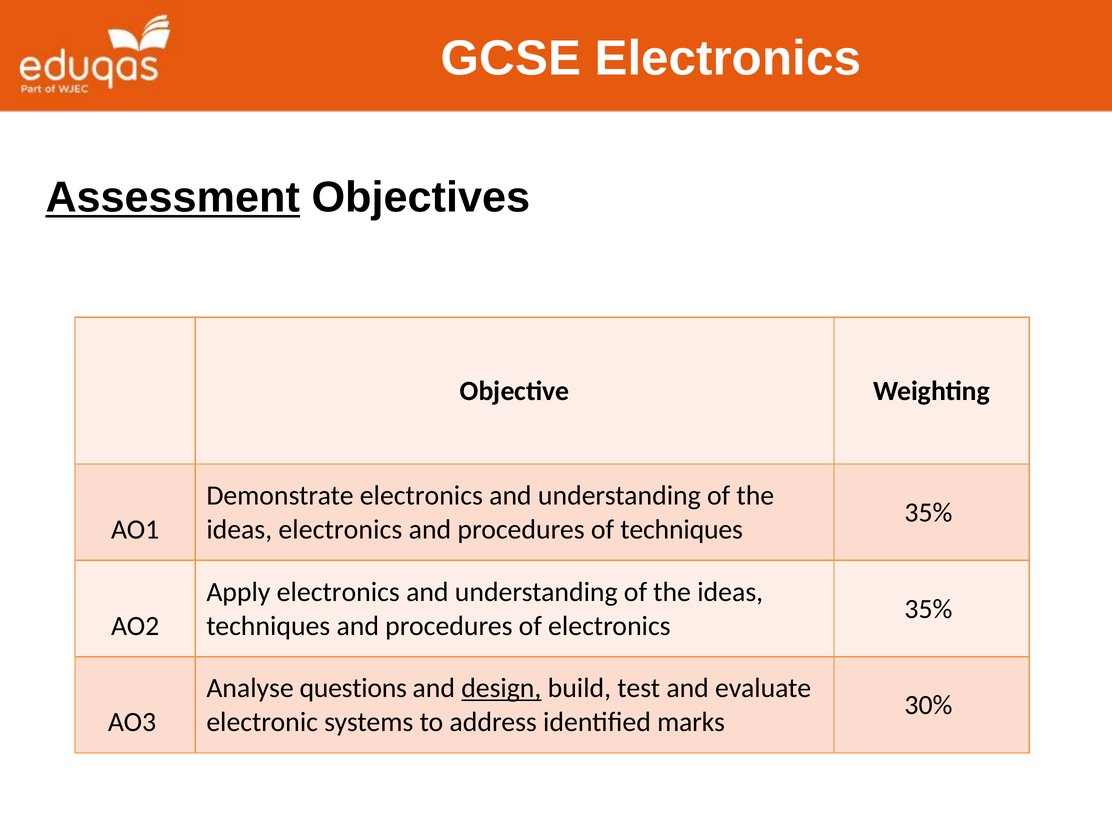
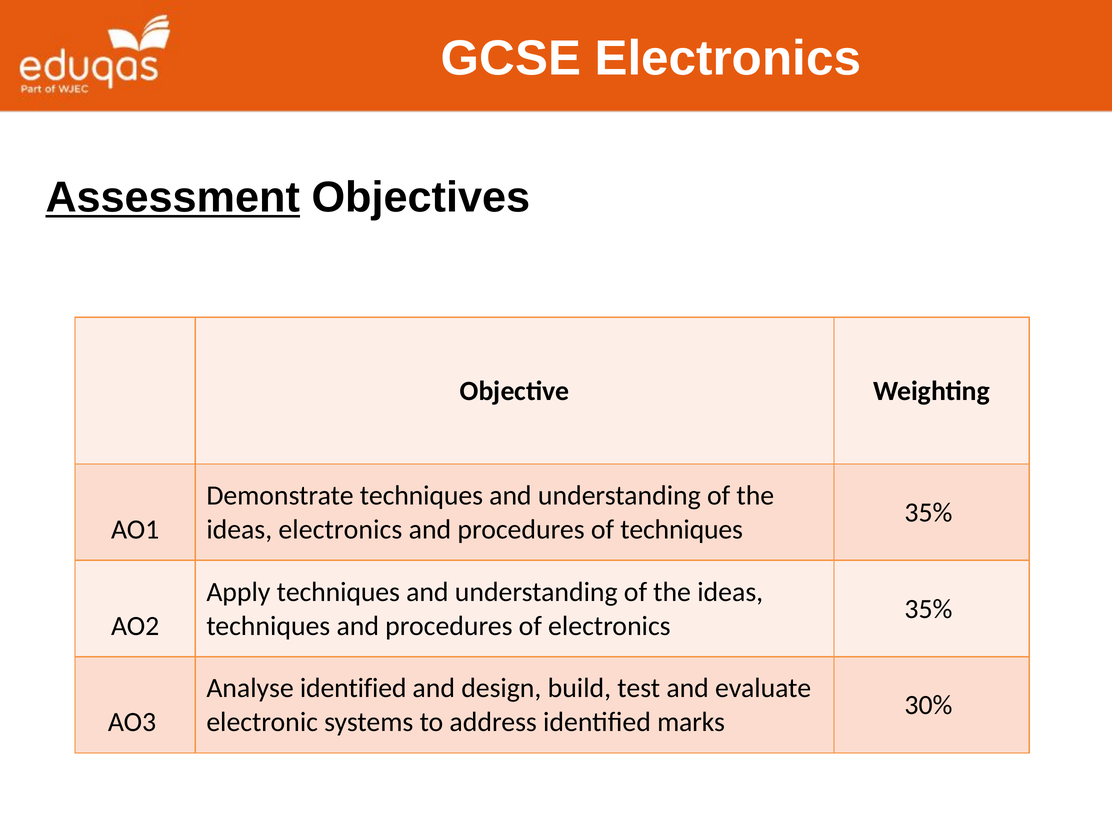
Demonstrate electronics: electronics -> techniques
Apply electronics: electronics -> techniques
Analyse questions: questions -> identified
design underline: present -> none
